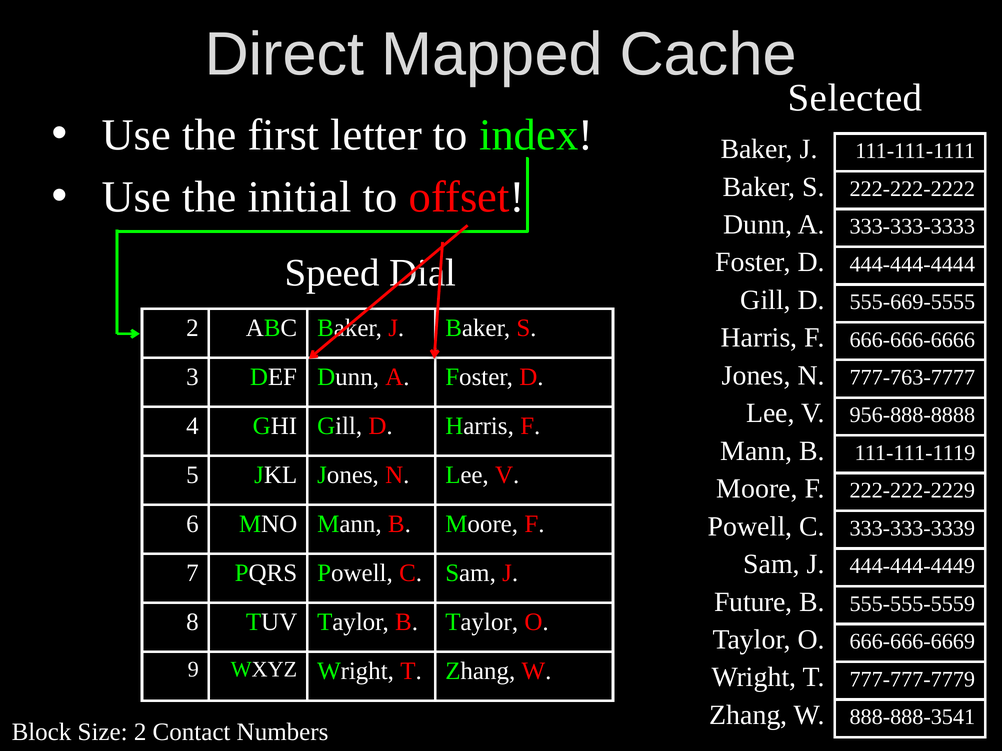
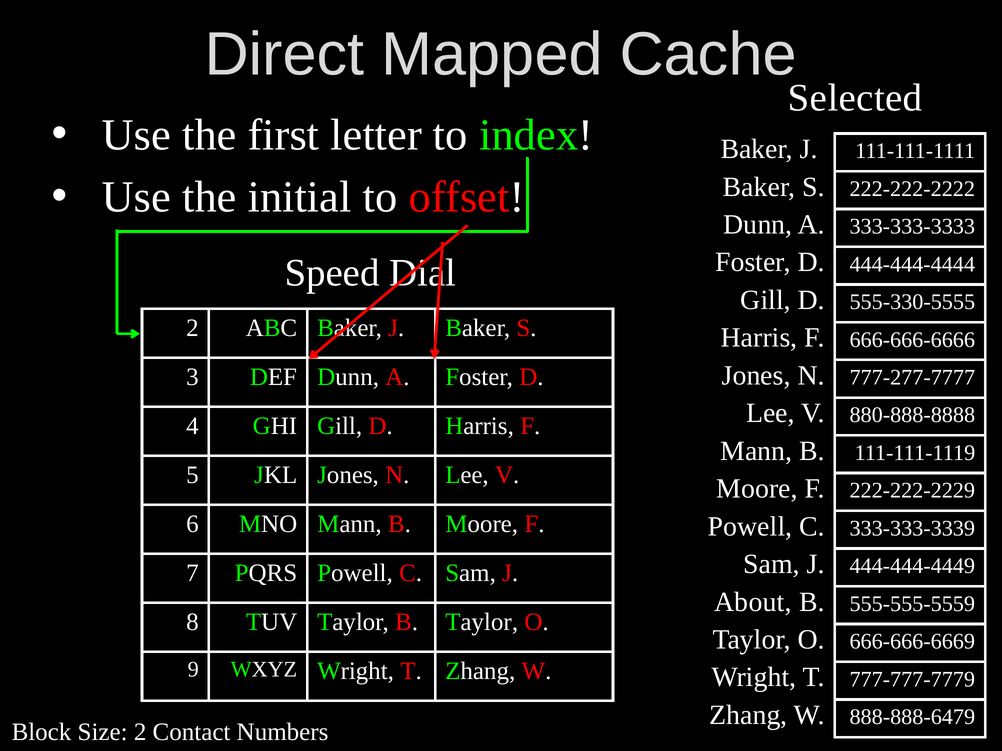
555-669-5555: 555-669-5555 -> 555-330-5555
777-763-7777: 777-763-7777 -> 777-277-7777
956-888-8888: 956-888-8888 -> 880-888-8888
Future: Future -> About
888-888-3541: 888-888-3541 -> 888-888-6479
